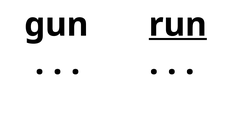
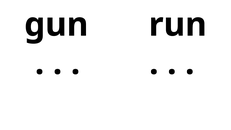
run underline: present -> none
